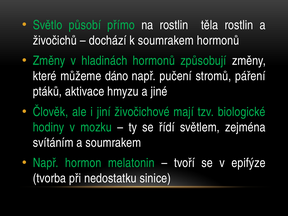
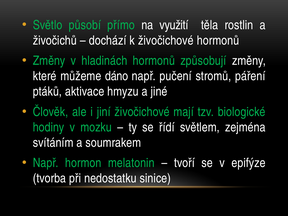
na rostlin: rostlin -> využití
k soumrakem: soumrakem -> živočichové
